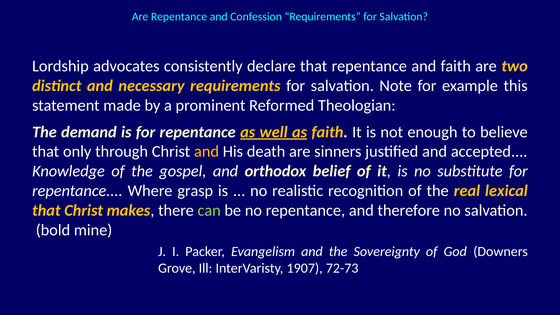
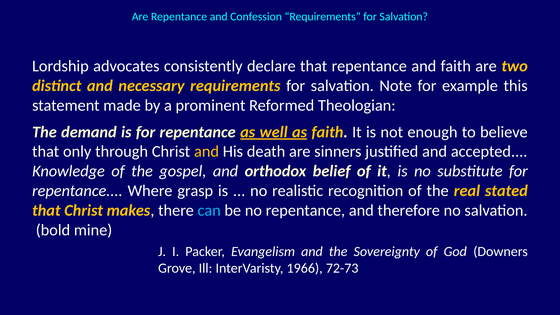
lexical: lexical -> stated
can colour: light green -> light blue
1907: 1907 -> 1966
